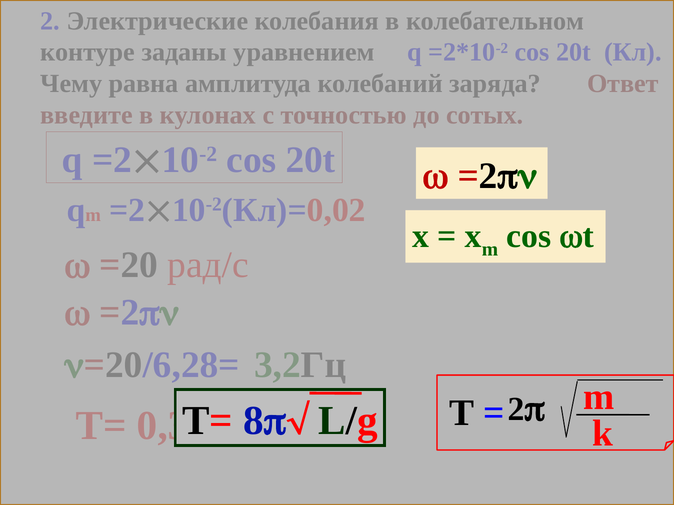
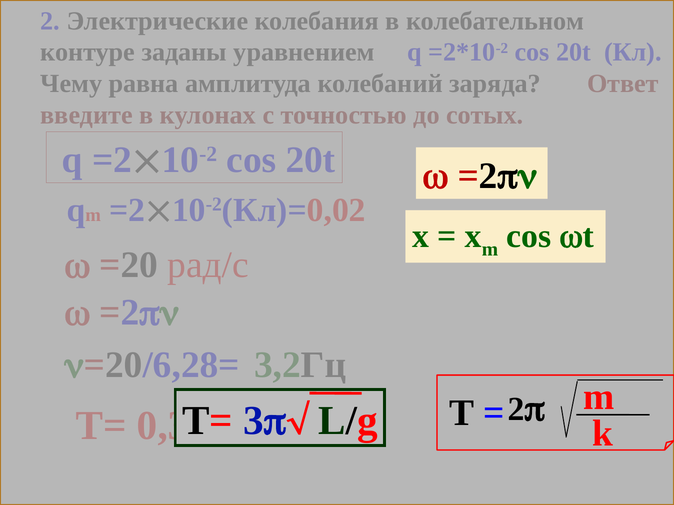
8: 8 -> 3
